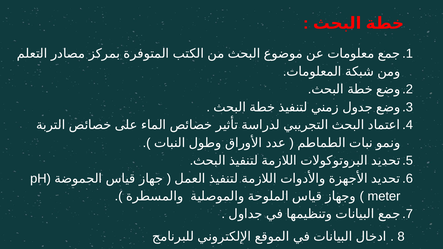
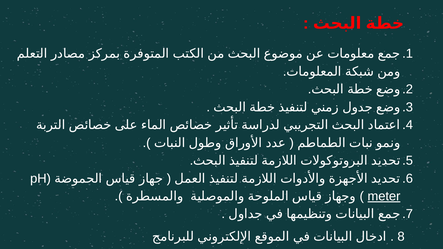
meter underline: none -> present
